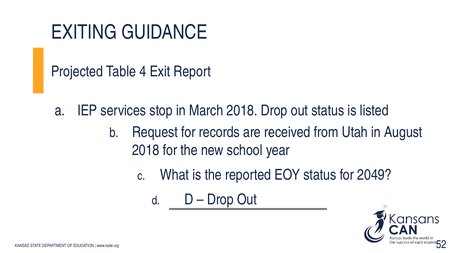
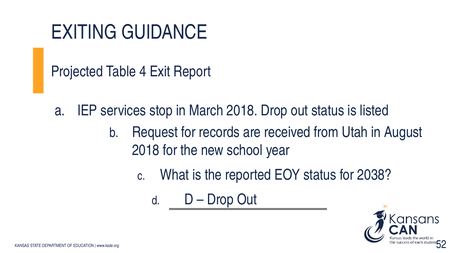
2049: 2049 -> 2038
